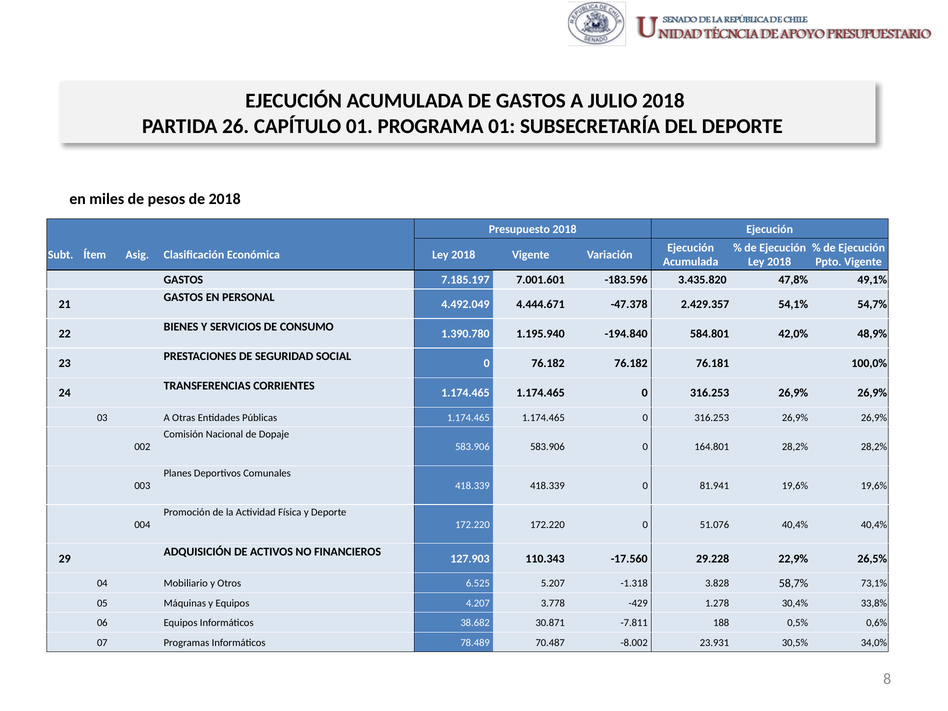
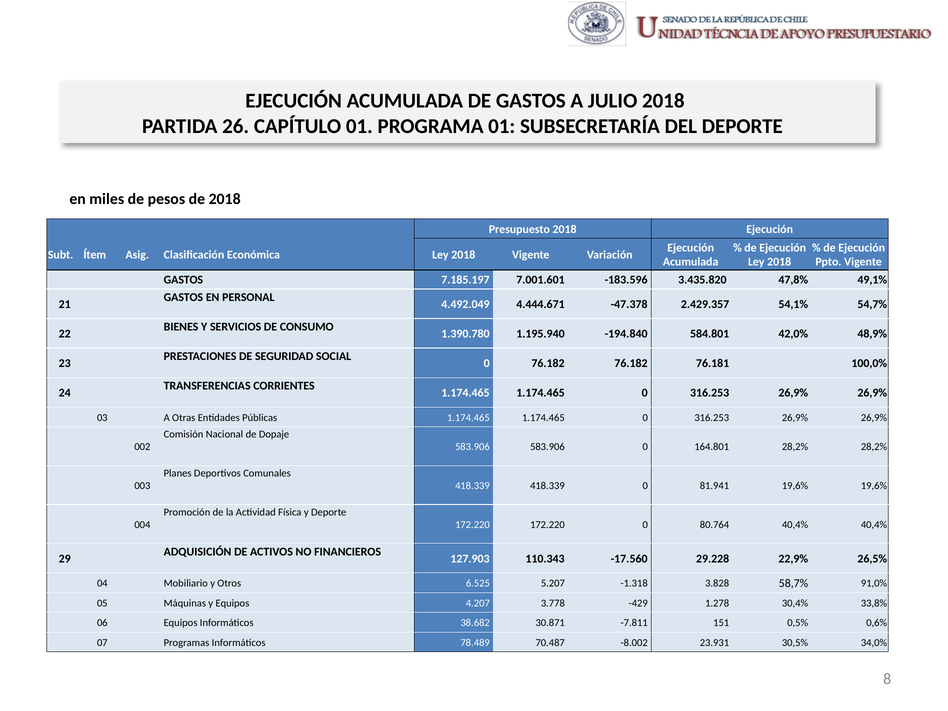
51.076: 51.076 -> 80.764
73,1%: 73,1% -> 91,0%
188: 188 -> 151
